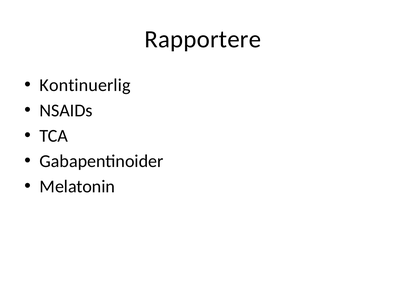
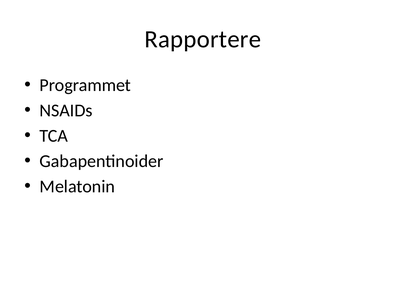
Kontinuerlig: Kontinuerlig -> Programmet
